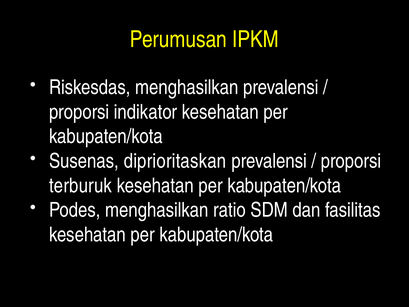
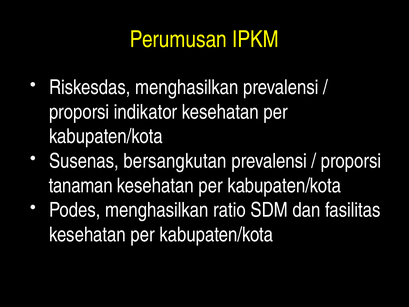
diprioritaskan: diprioritaskan -> bersangkutan
terburuk: terburuk -> tanaman
